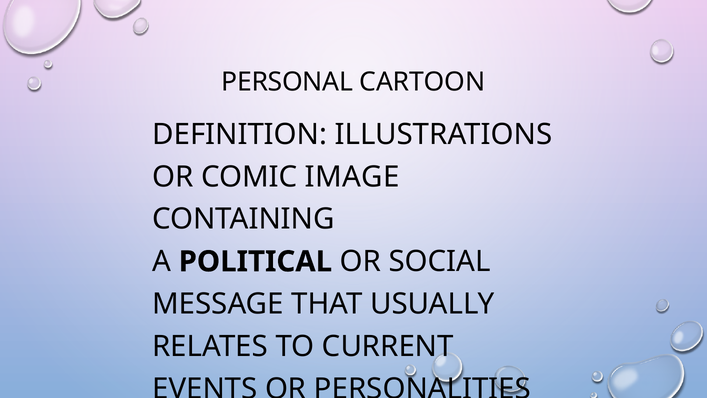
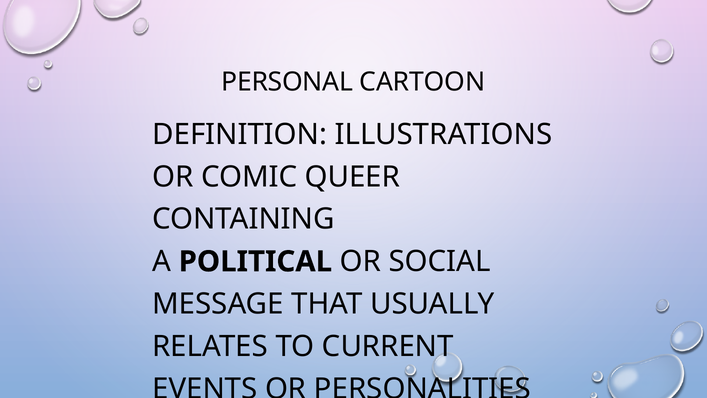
IMAGE: IMAGE -> QUEER
